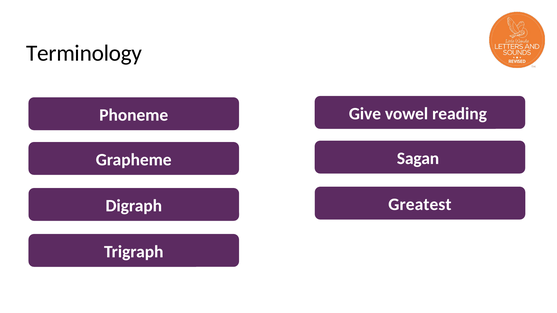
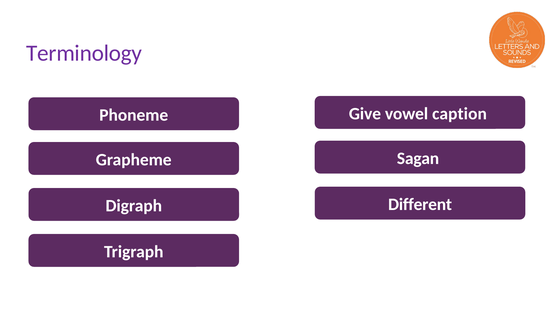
Terminology colour: black -> purple
reading: reading -> caption
Greatest: Greatest -> Different
